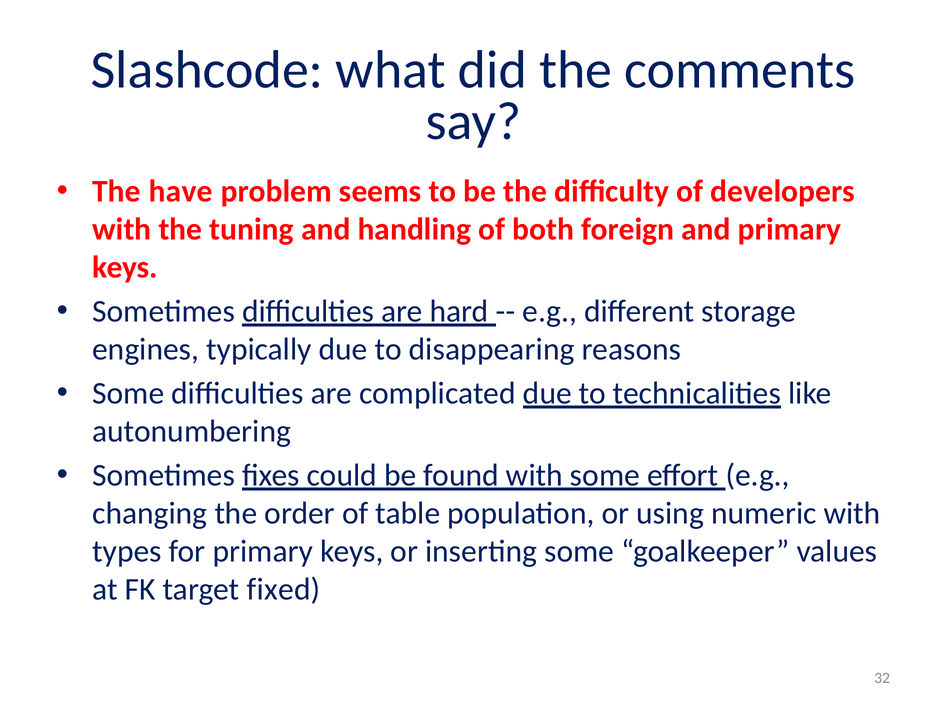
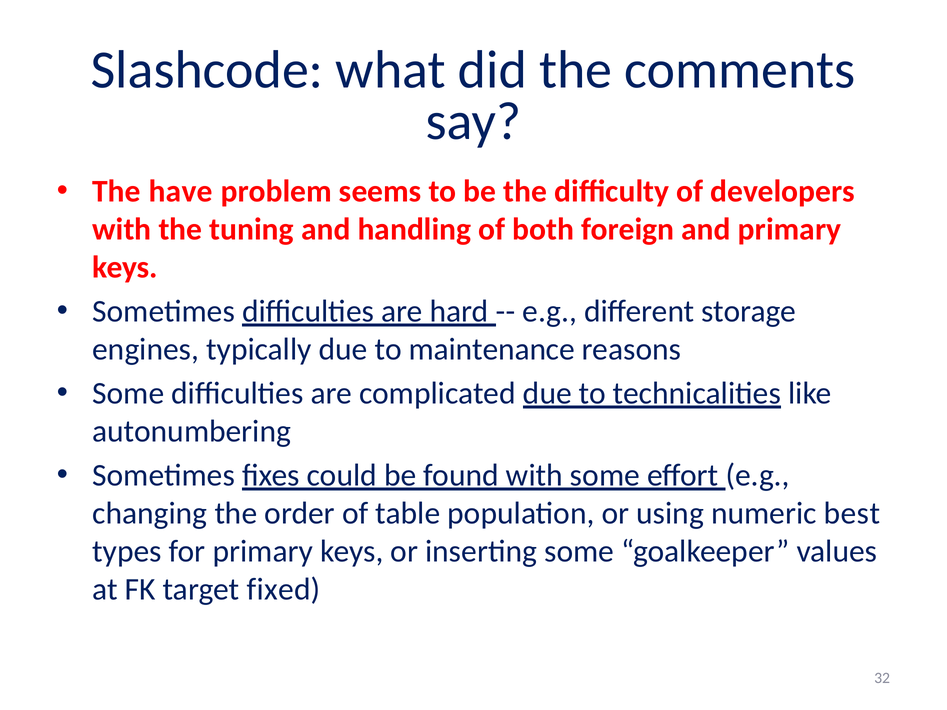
disappearing: disappearing -> maintenance
numeric with: with -> best
